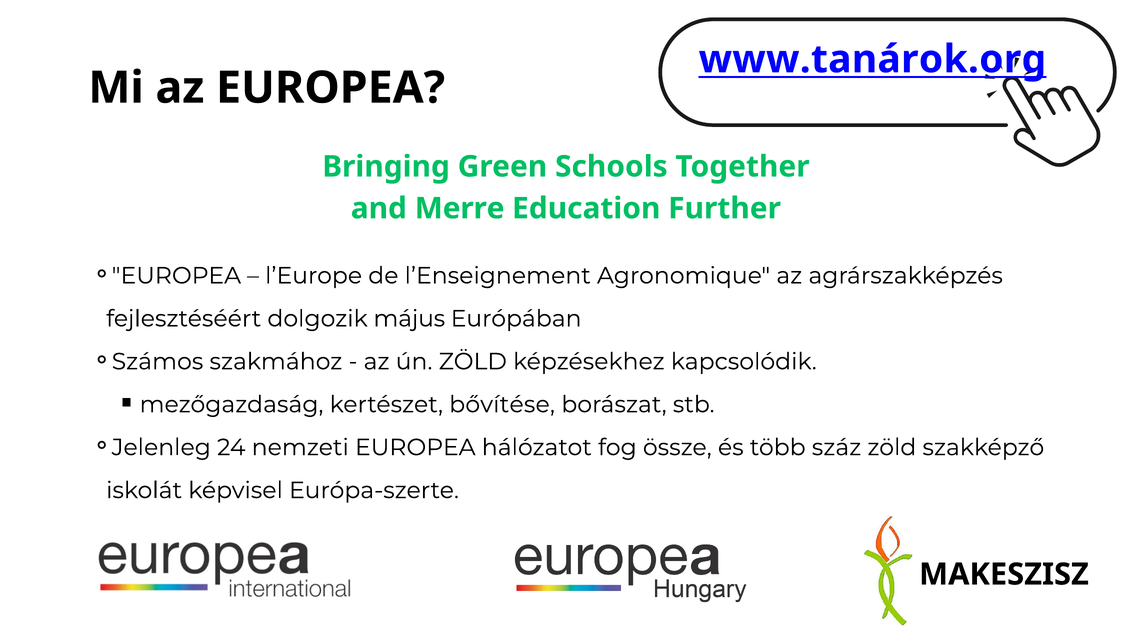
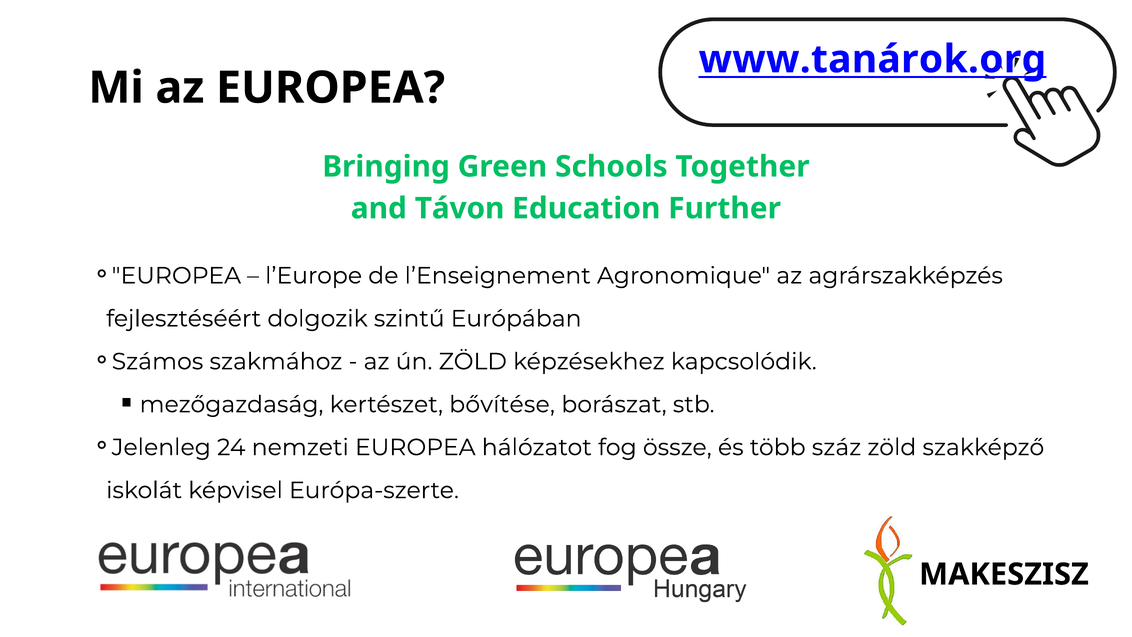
Merre: Merre -> Távon
május: május -> szintű
